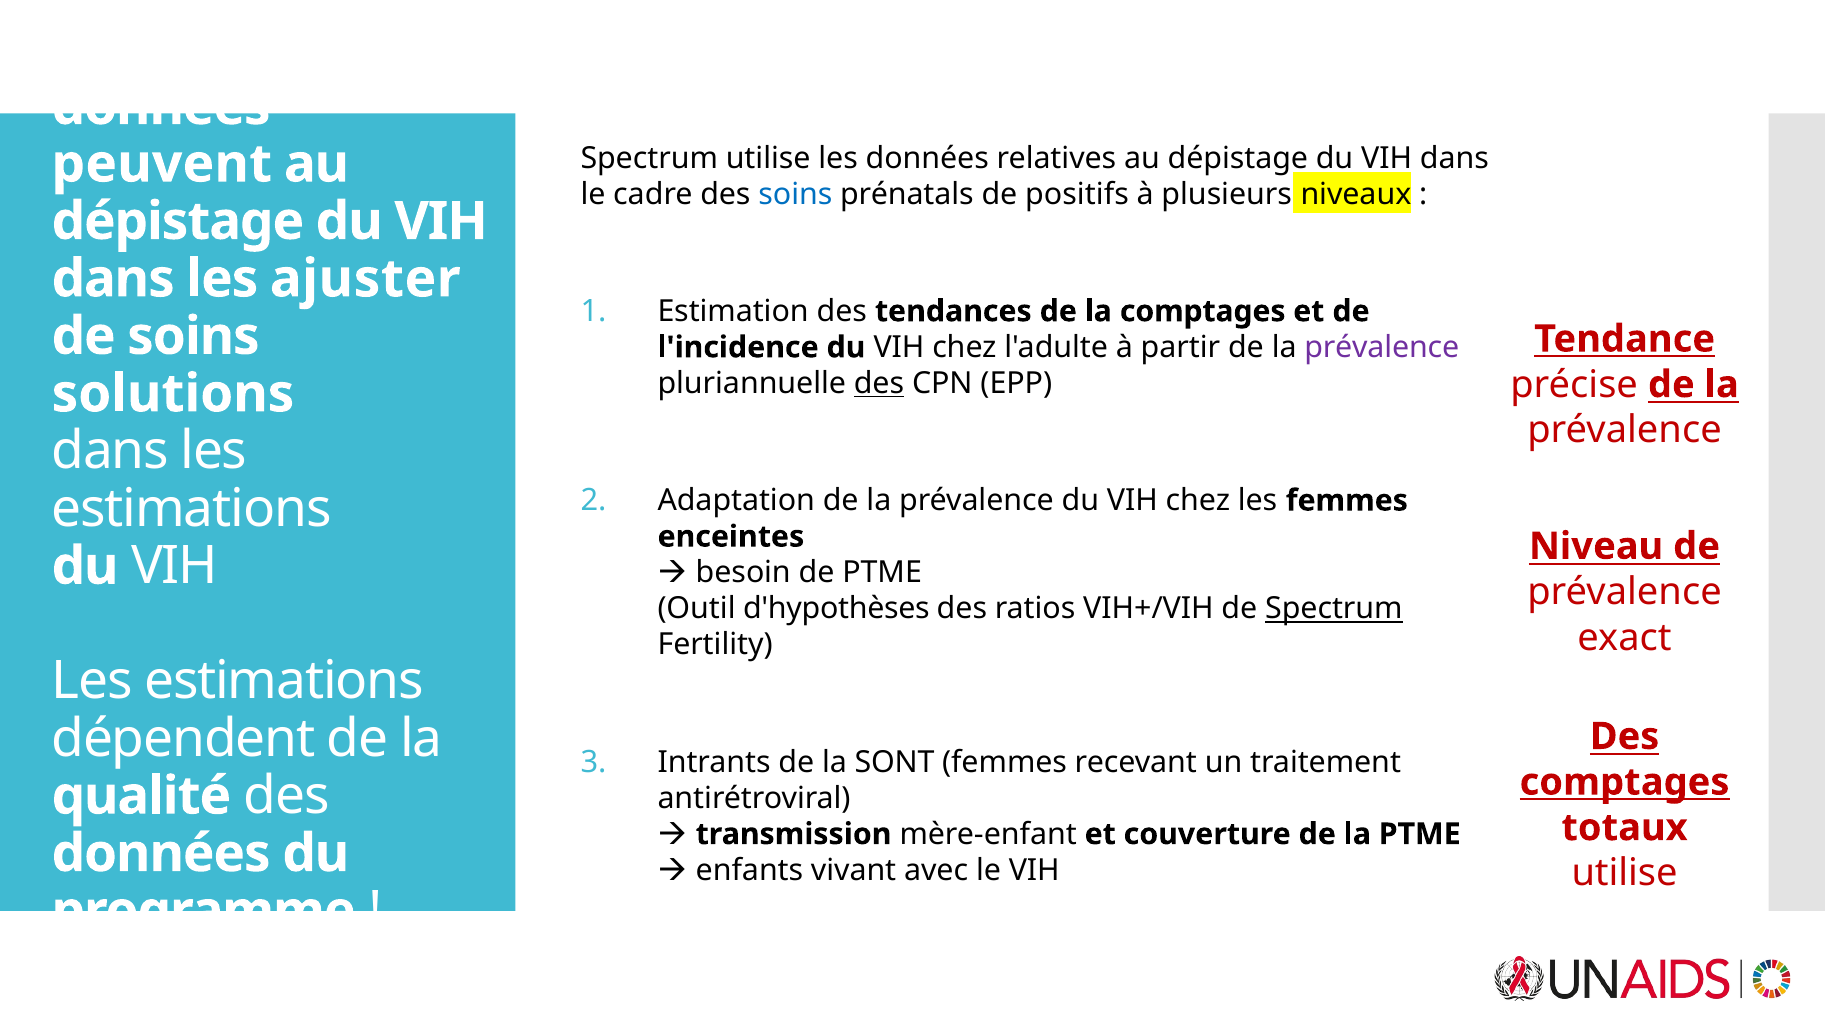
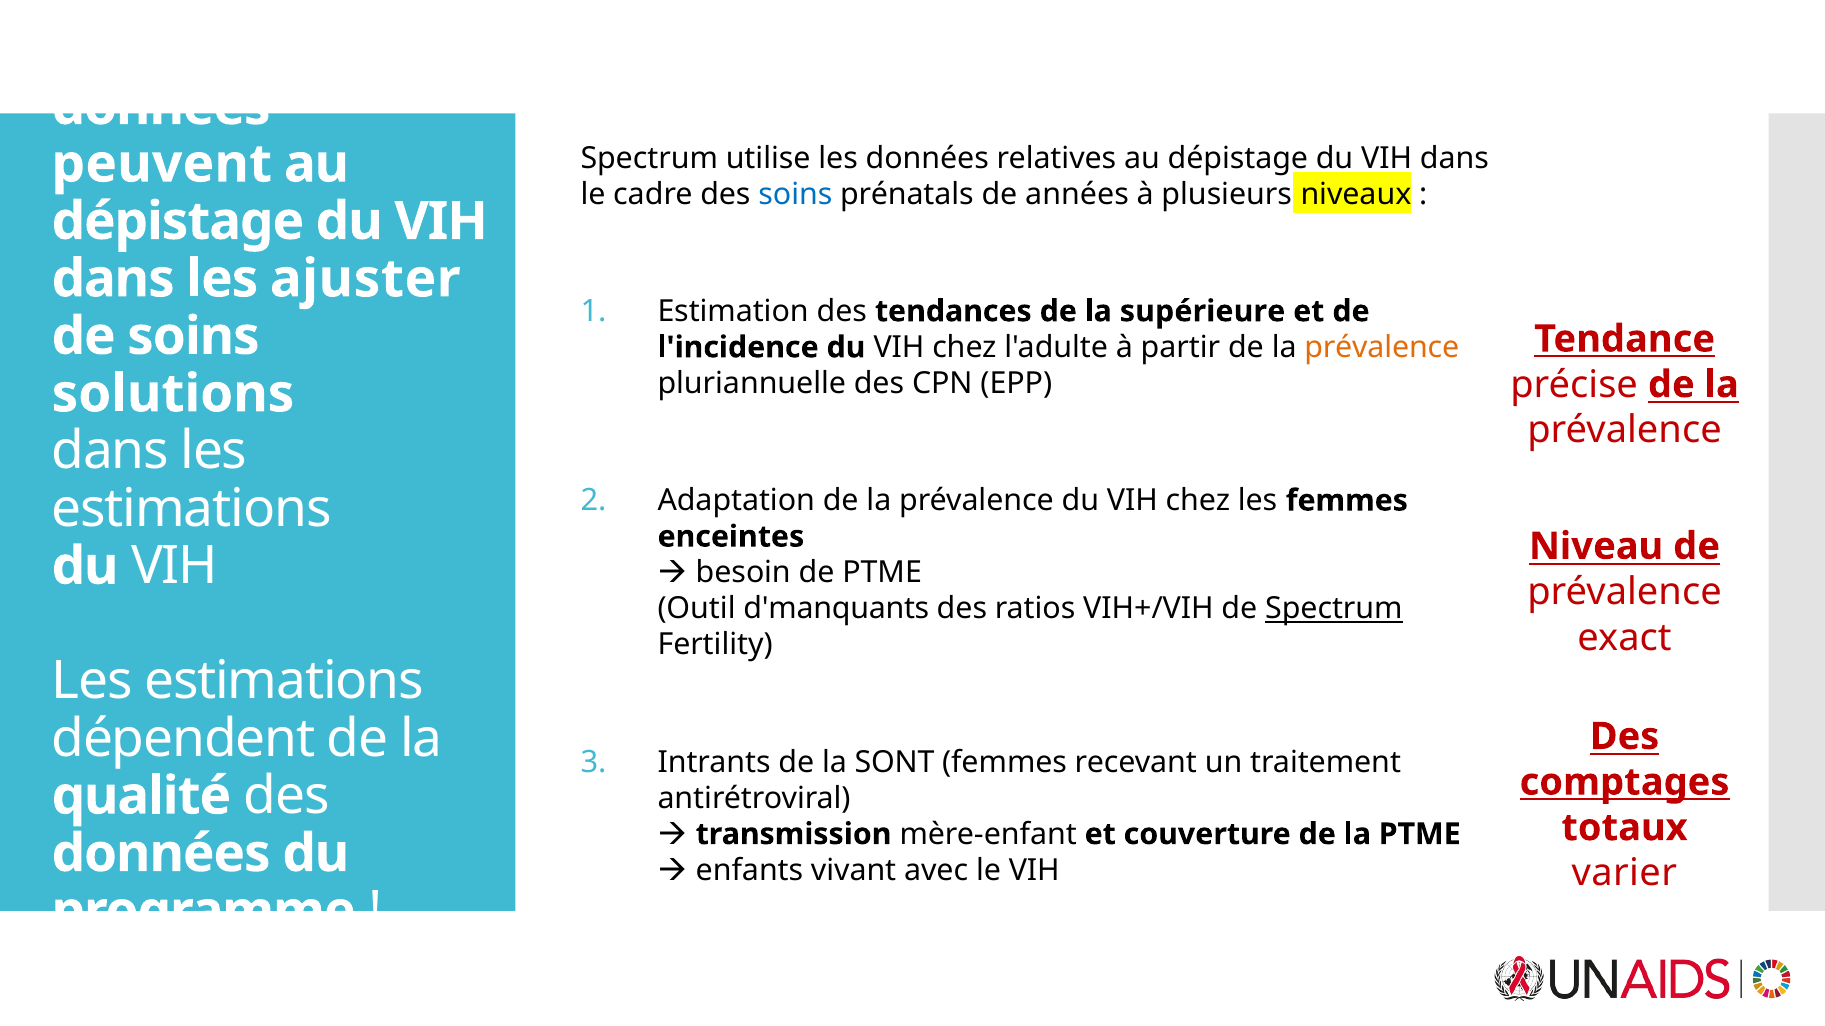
positifs: positifs -> années
la comptages: comptages -> supérieure
prévalence at (1382, 348) colour: purple -> orange
des at (879, 384) underline: present -> none
d'hypothèses: d'hypothèses -> d'manquants
utilise at (1625, 874): utilise -> varier
